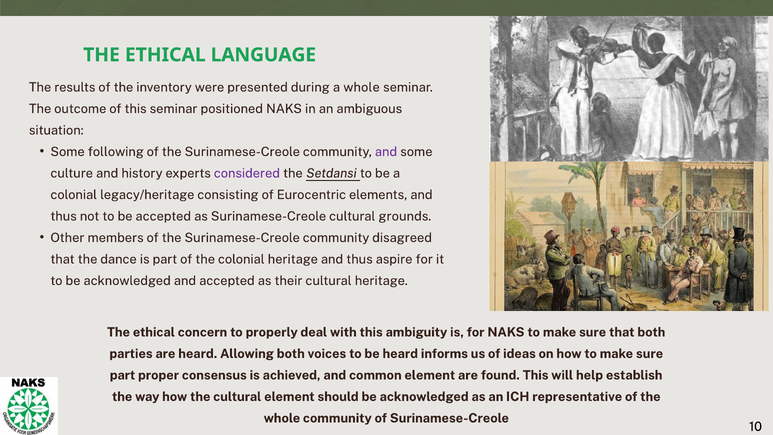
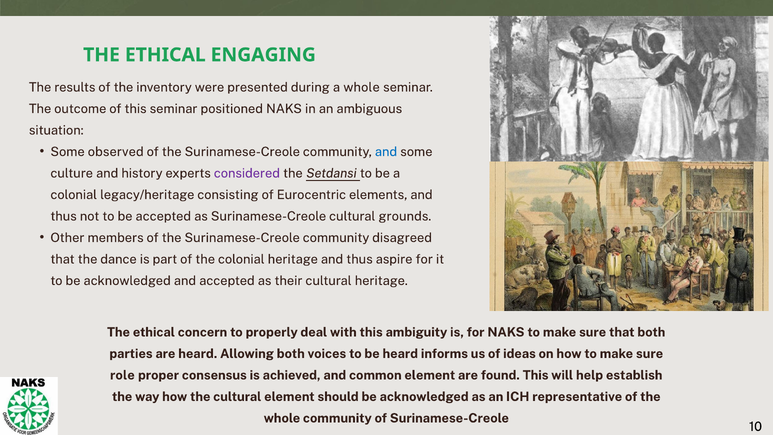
LANGUAGE: LANGUAGE -> ENGAGING
following: following -> observed
and at (386, 152) colour: purple -> blue
part at (122, 375): part -> role
